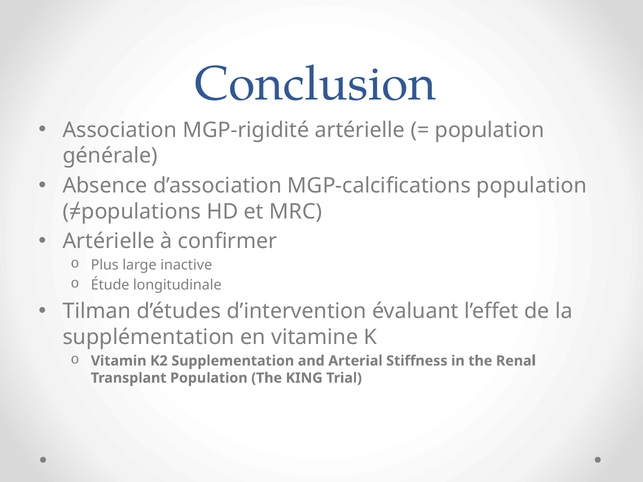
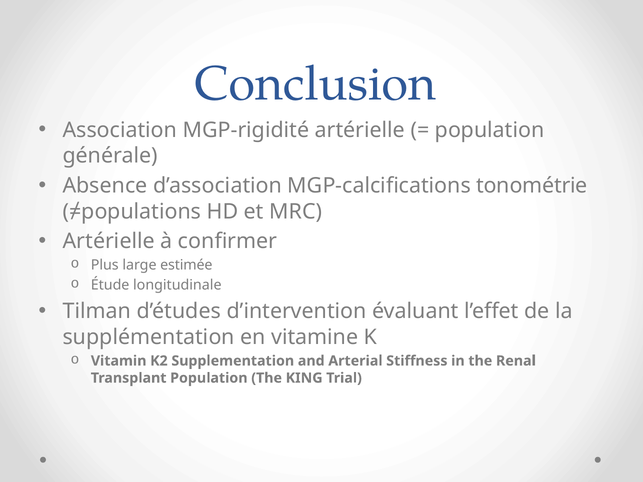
MGP-calcifications population: population -> tonométrie
inactive: inactive -> estimée
